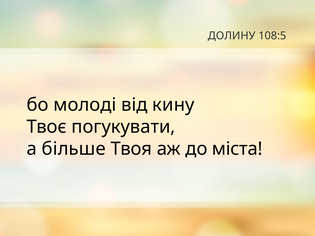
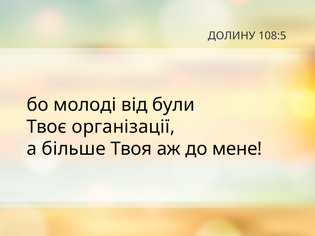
кину: кину -> були
погукувати: погукувати -> організації
міста: міста -> мене
